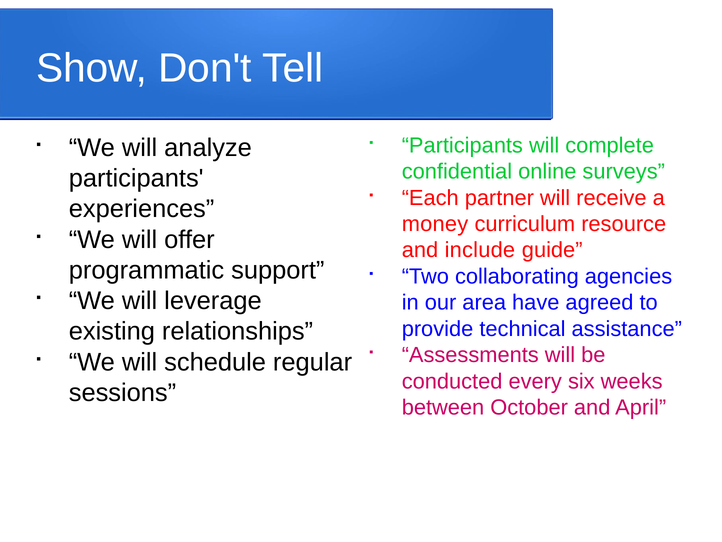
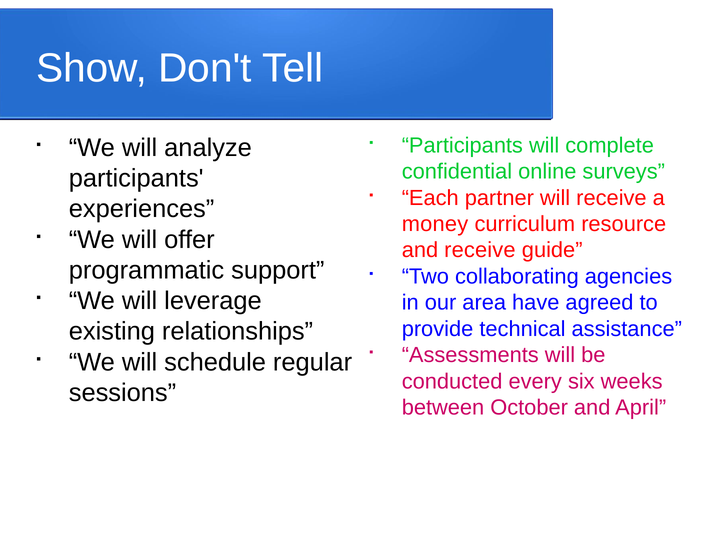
and include: include -> receive
